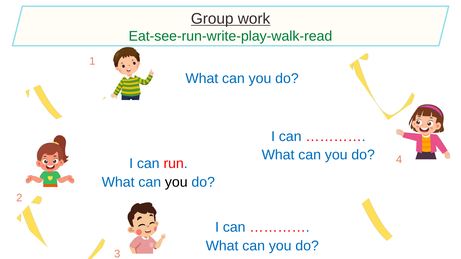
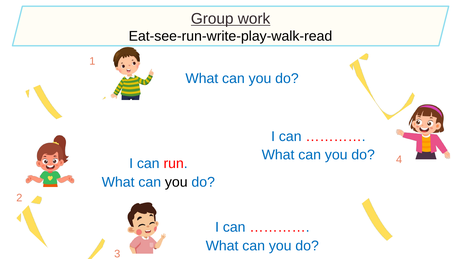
Eat-see-run-write-play-walk-read colour: green -> black
